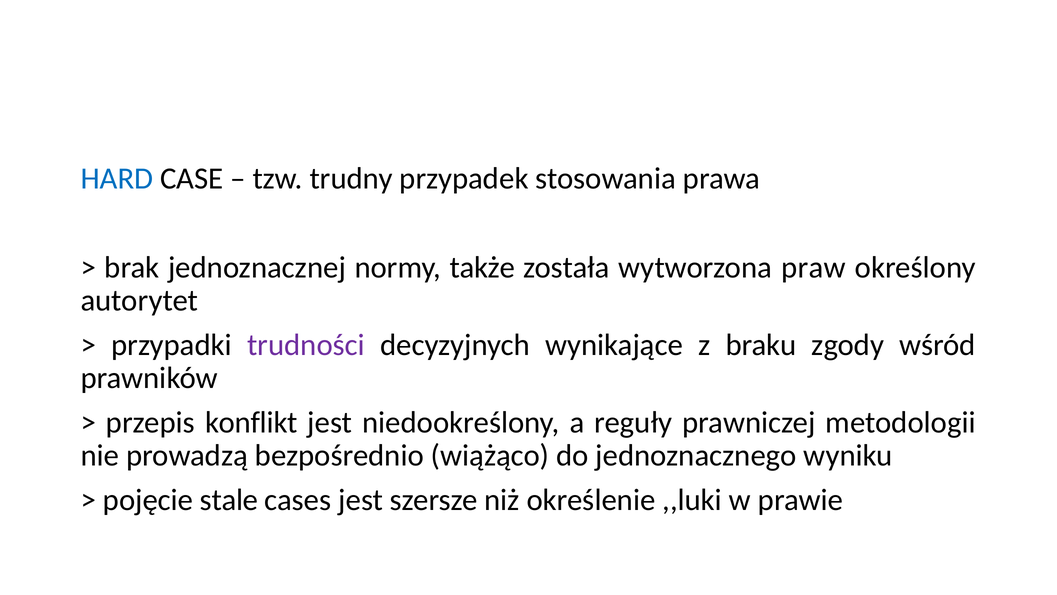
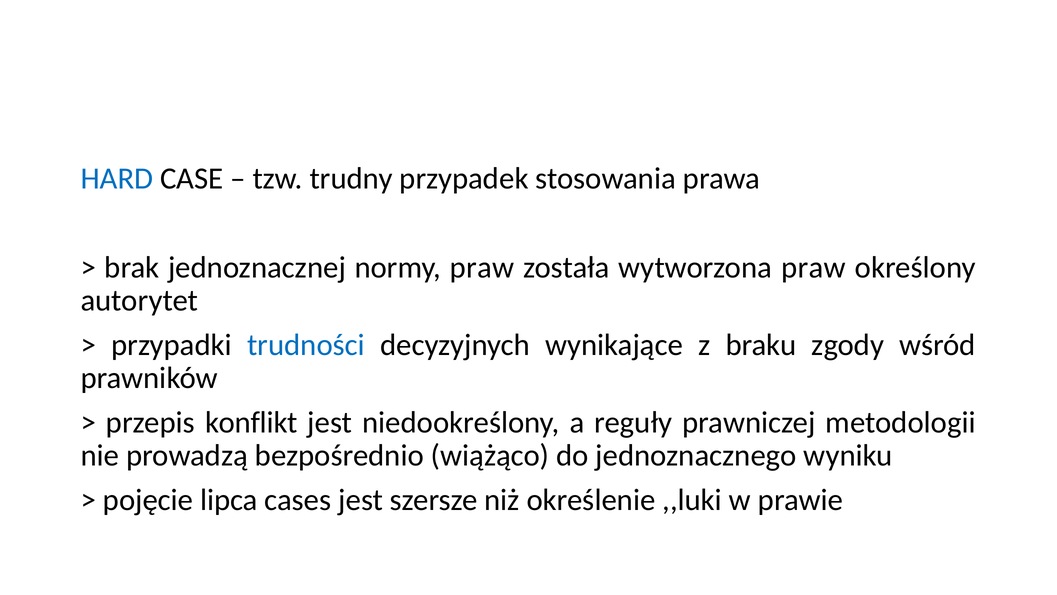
normy także: także -> praw
trudności colour: purple -> blue
stale: stale -> lipca
